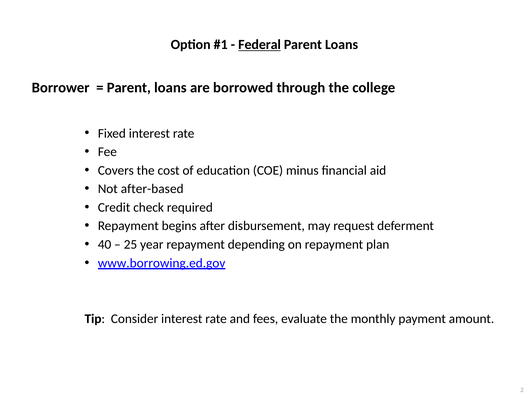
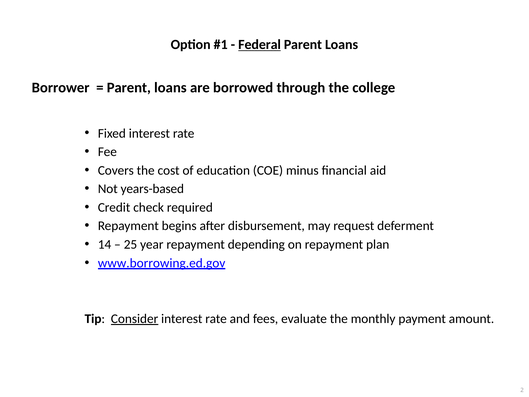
after-based: after-based -> years-based
40: 40 -> 14
Consider underline: none -> present
